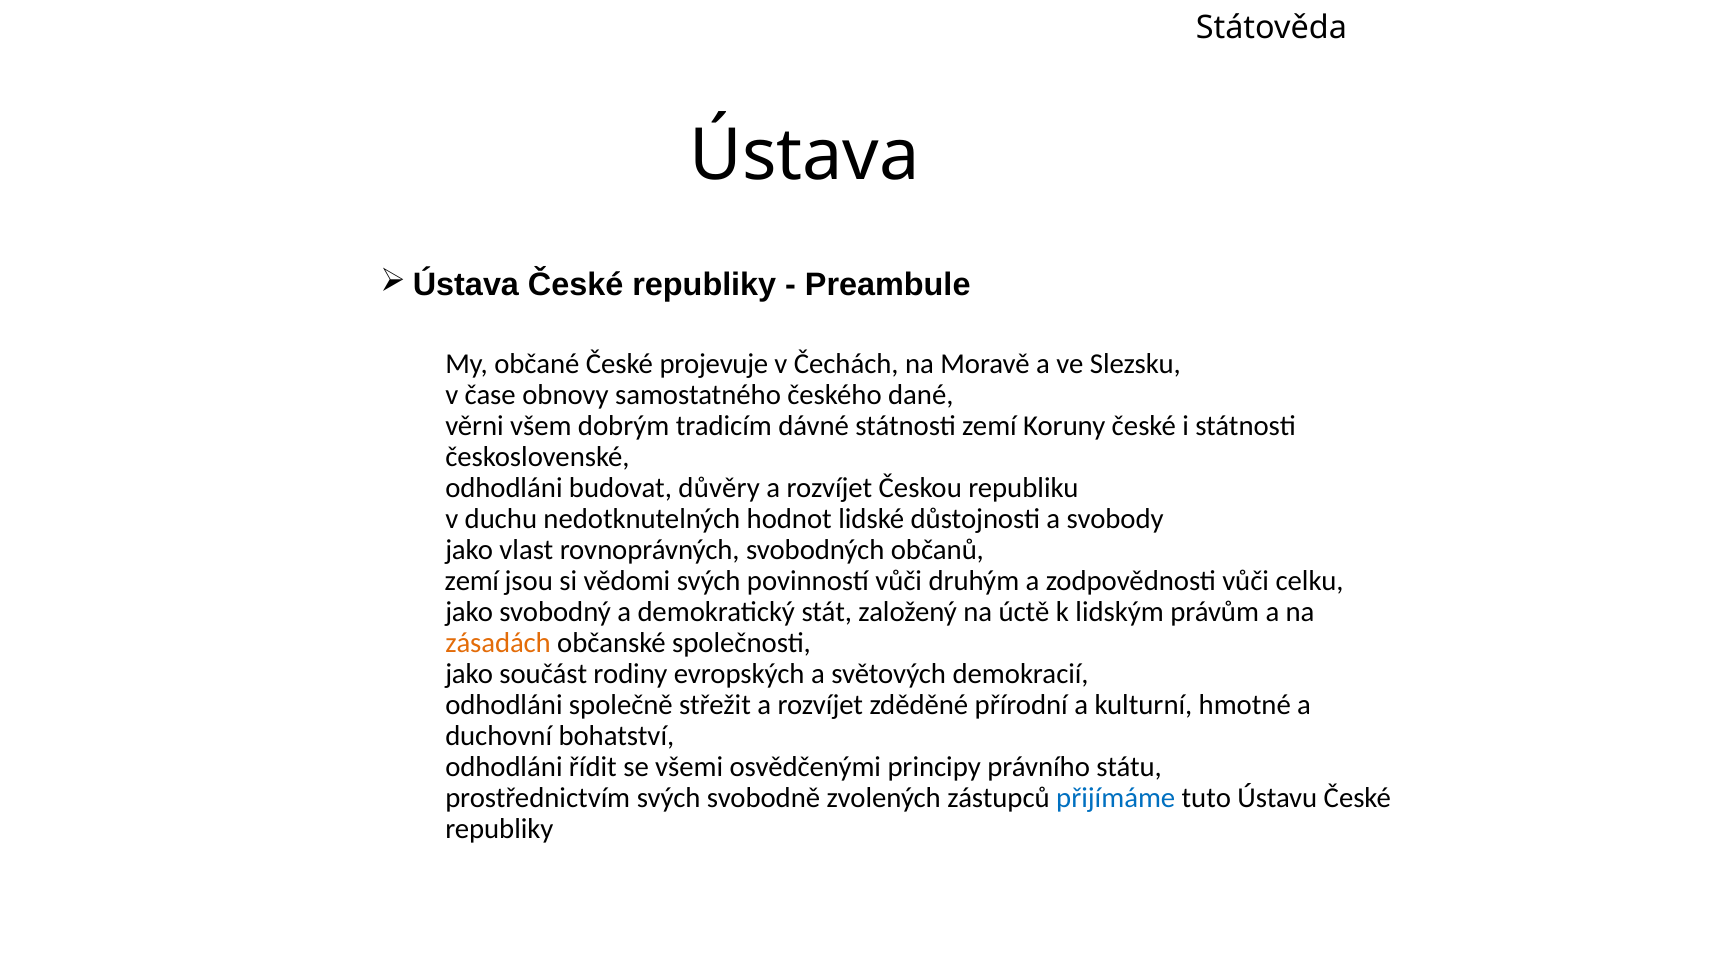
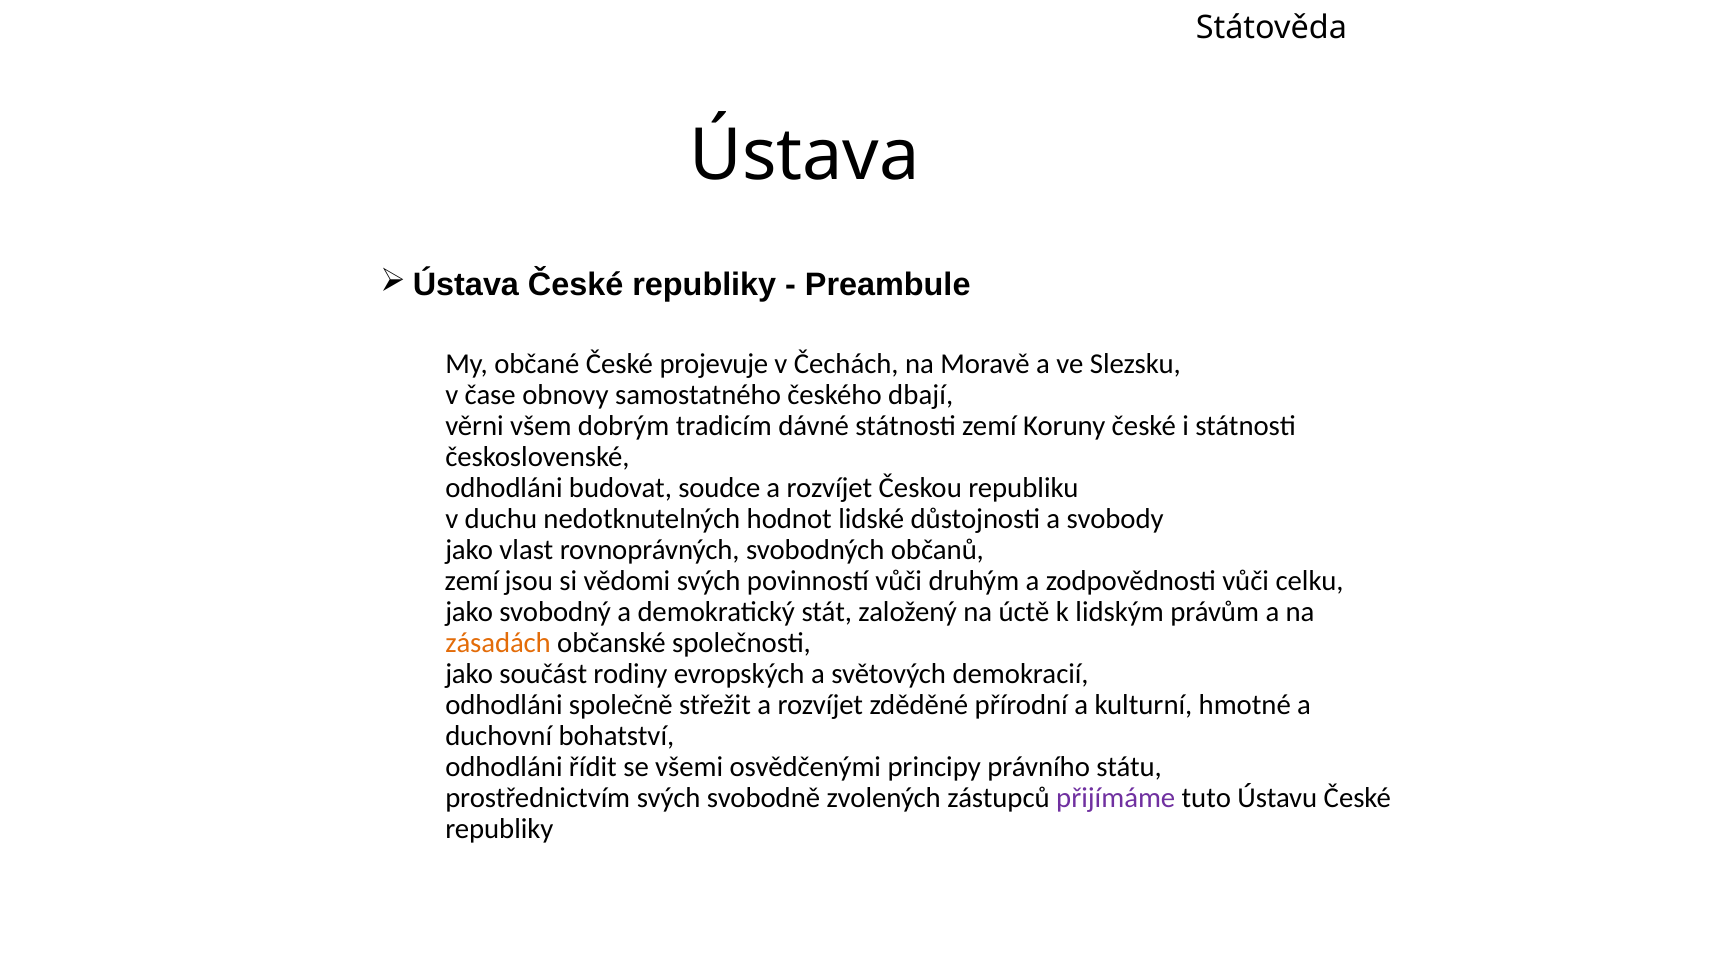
dané: dané -> dbají
důvěry: důvěry -> soudce
přijímáme colour: blue -> purple
